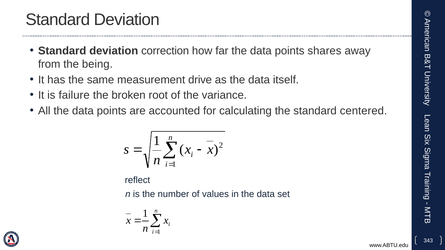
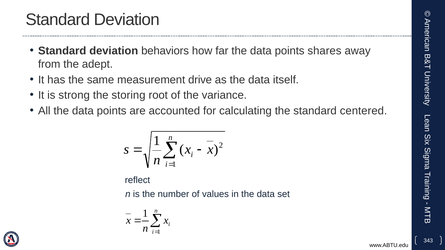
correction: correction -> behaviors
being: being -> adept
failure: failure -> strong
broken: broken -> storing
